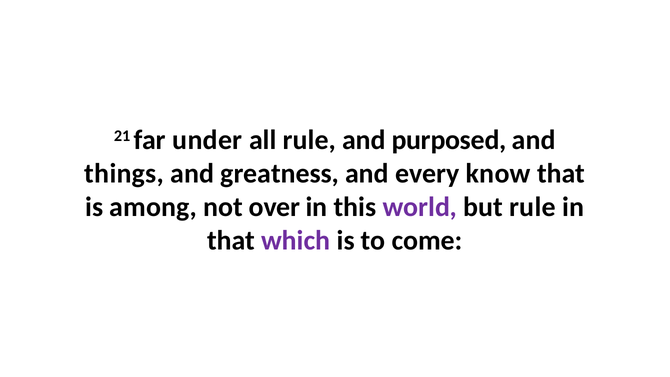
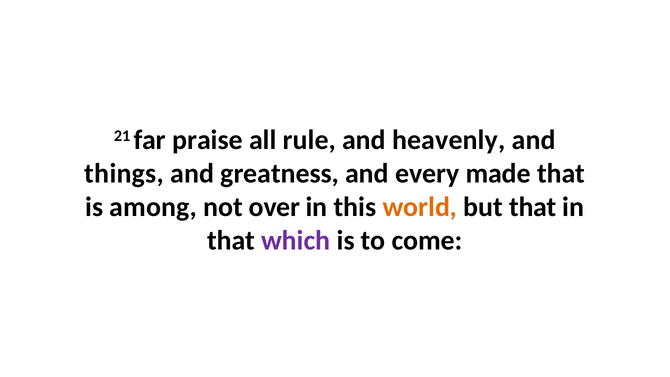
under: under -> praise
purposed: purposed -> heavenly
know: know -> made
world colour: purple -> orange
but rule: rule -> that
